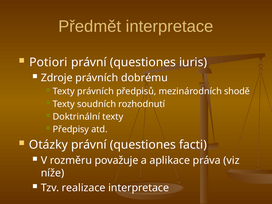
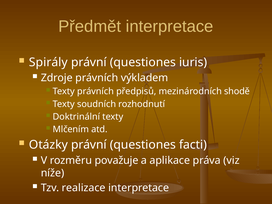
Potiori: Potiori -> Spirály
dobrému: dobrému -> výkladem
Předpisy: Předpisy -> Mlčením
